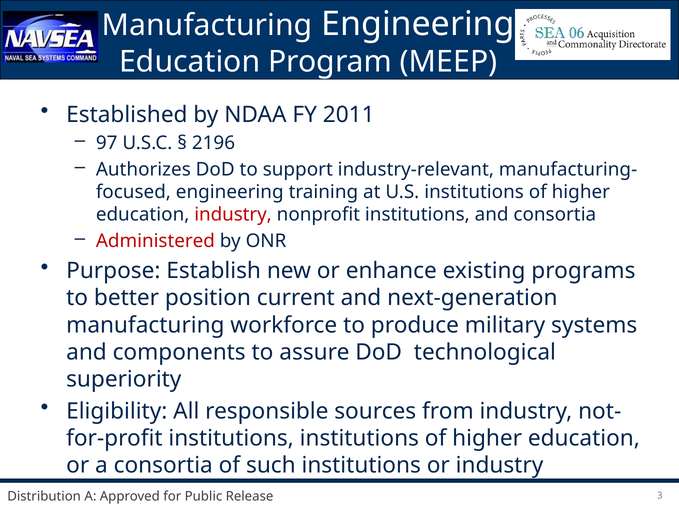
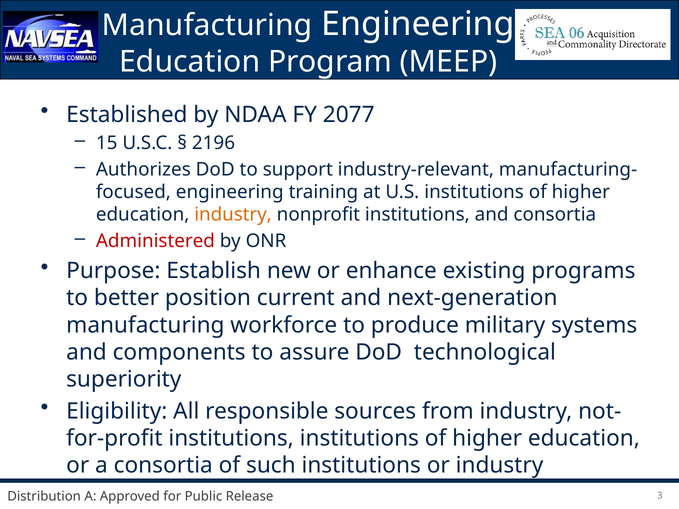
2011: 2011 -> 2077
97: 97 -> 15
industry at (233, 215) colour: red -> orange
